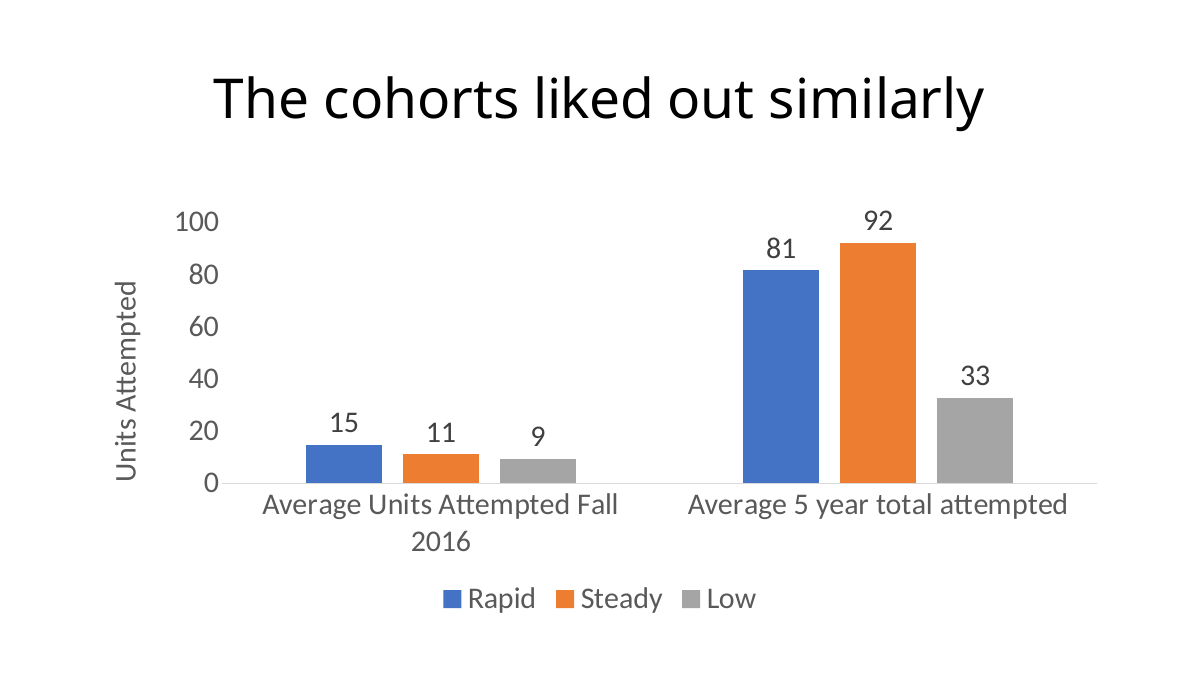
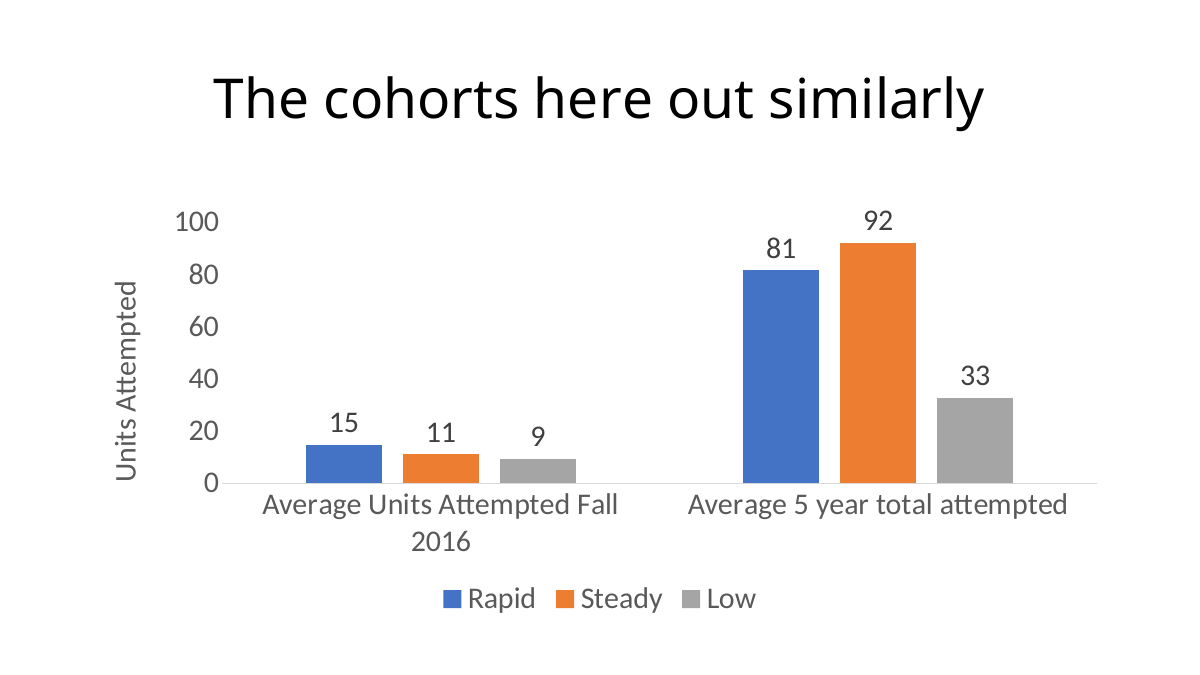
liked: liked -> here
